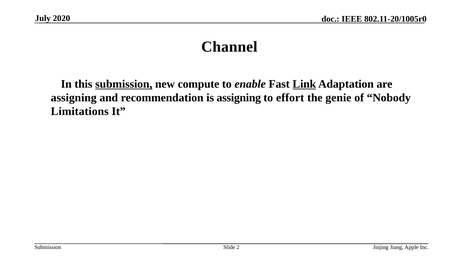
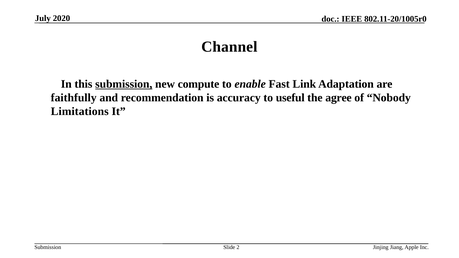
Link underline: present -> none
assigning at (74, 98): assigning -> faithfully
is assigning: assigning -> accuracy
effort: effort -> useful
genie: genie -> agree
